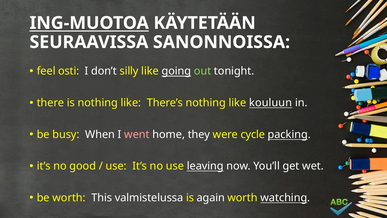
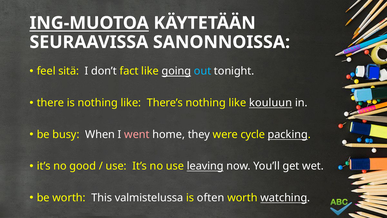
osti: osti -> sitä
silly: silly -> fact
out colour: light green -> light blue
again: again -> often
